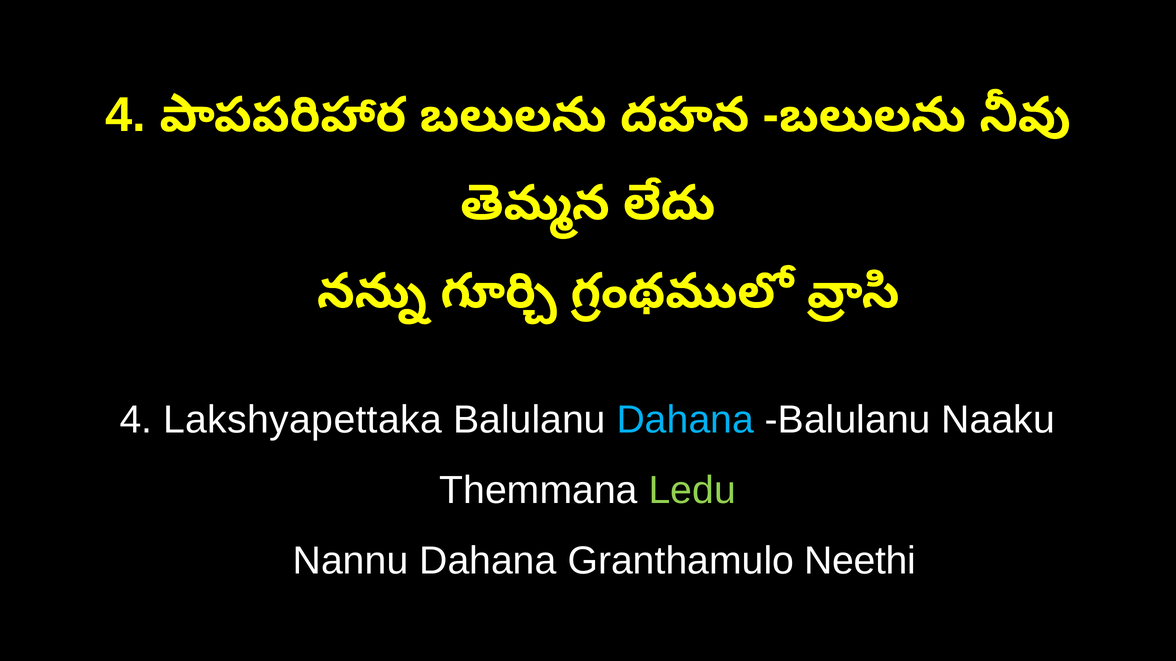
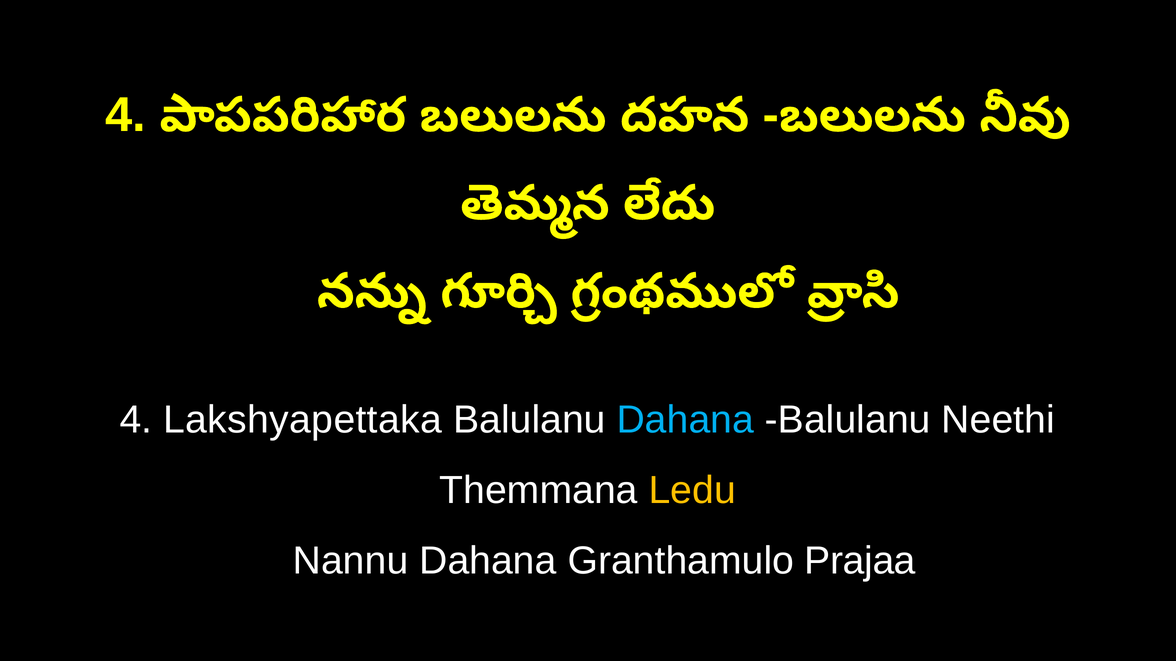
Naaku: Naaku -> Neethi
Ledu colour: light green -> yellow
Neethi: Neethi -> Prajaa
